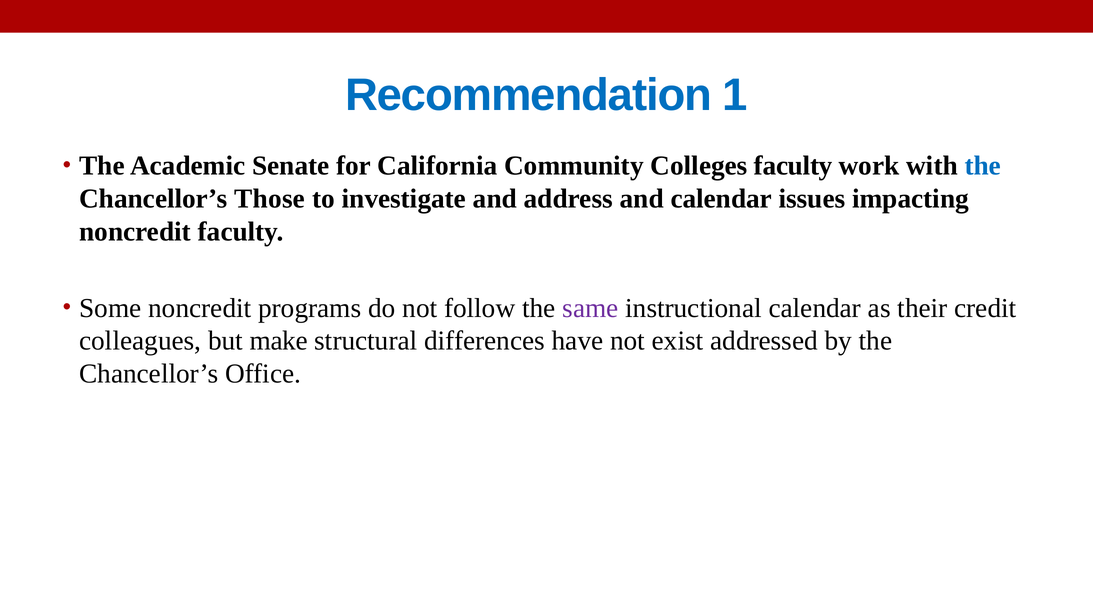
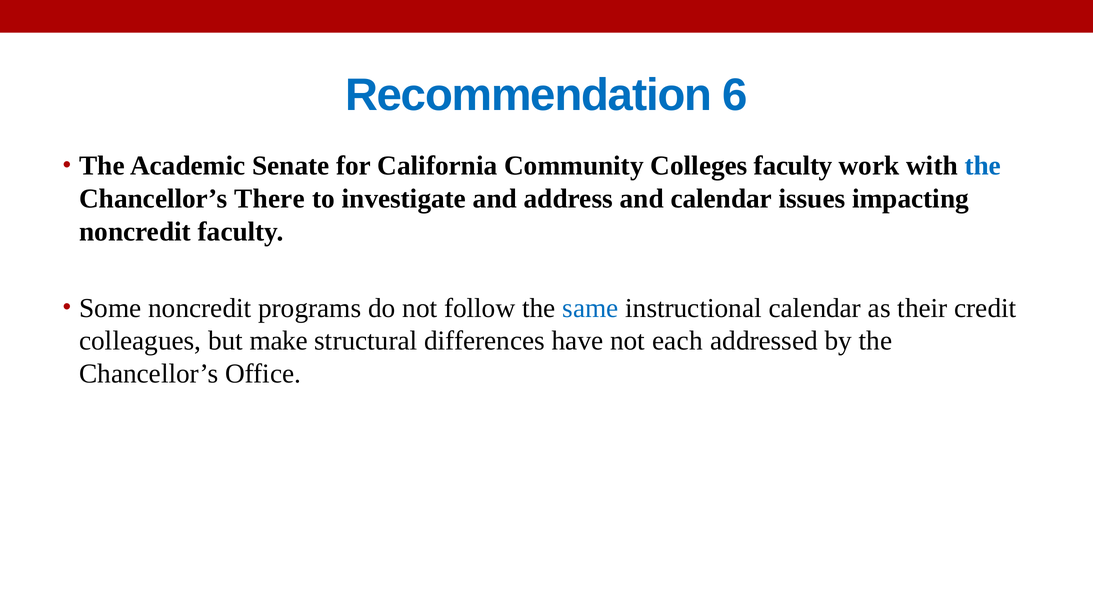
1: 1 -> 6
Those: Those -> There
same colour: purple -> blue
exist: exist -> each
